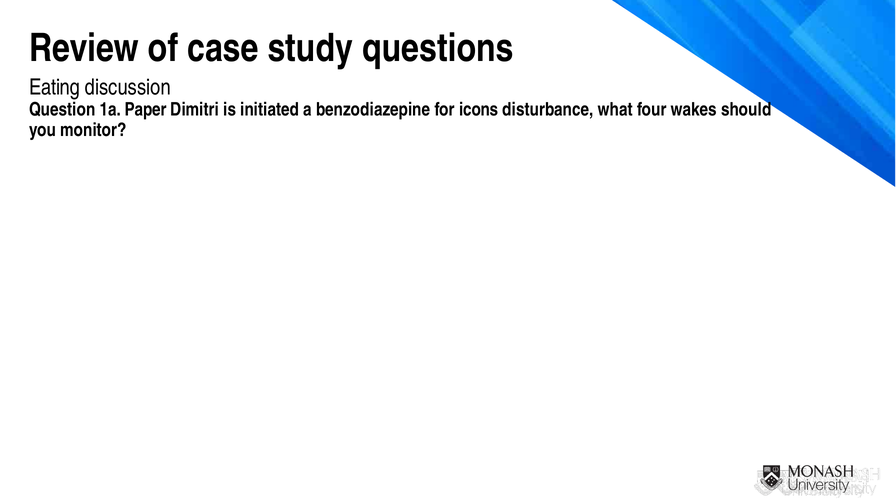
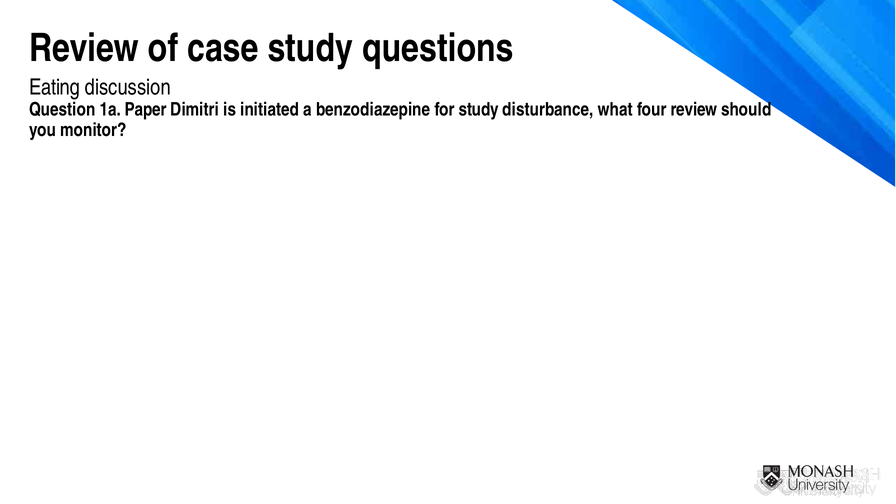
for icons: icons -> study
four wakes: wakes -> review
